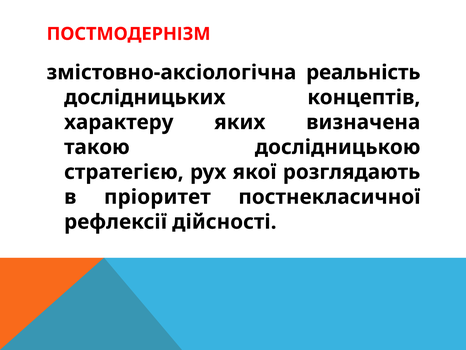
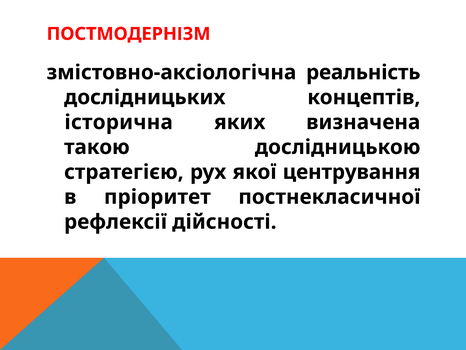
характеру: характеру -> історична
розглядають: розглядають -> центрування
